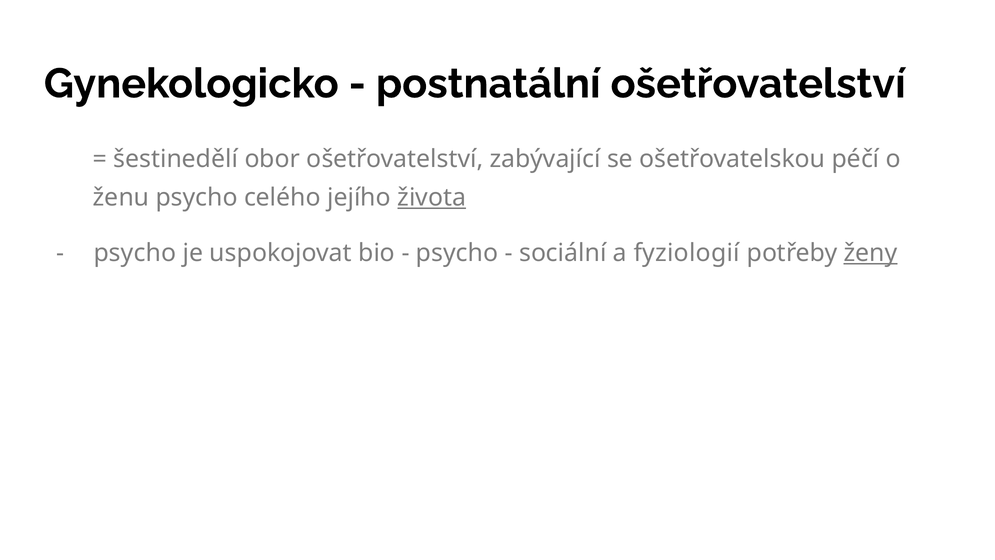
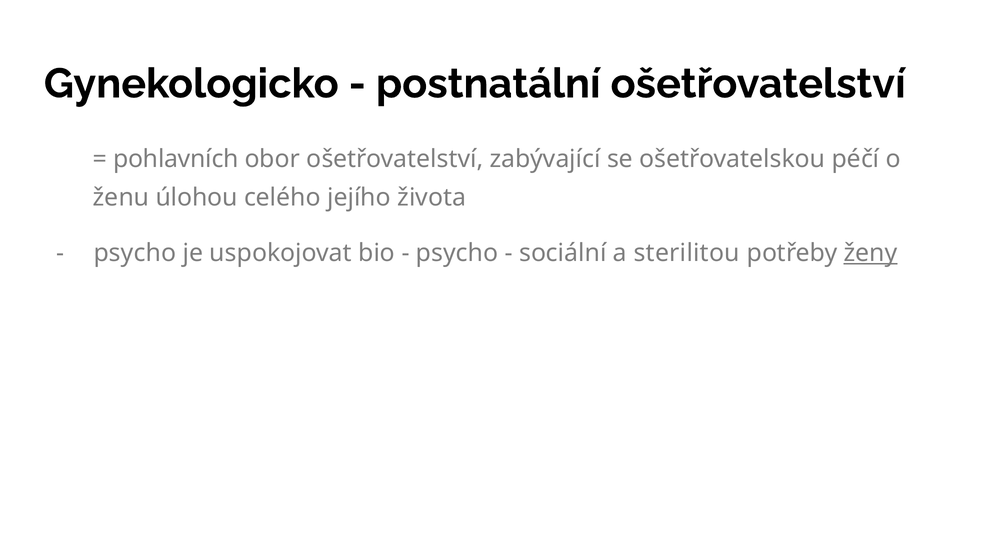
šestinedělí: šestinedělí -> pohlavních
ženu psycho: psycho -> úlohou
života underline: present -> none
fyziologií: fyziologií -> sterilitou
